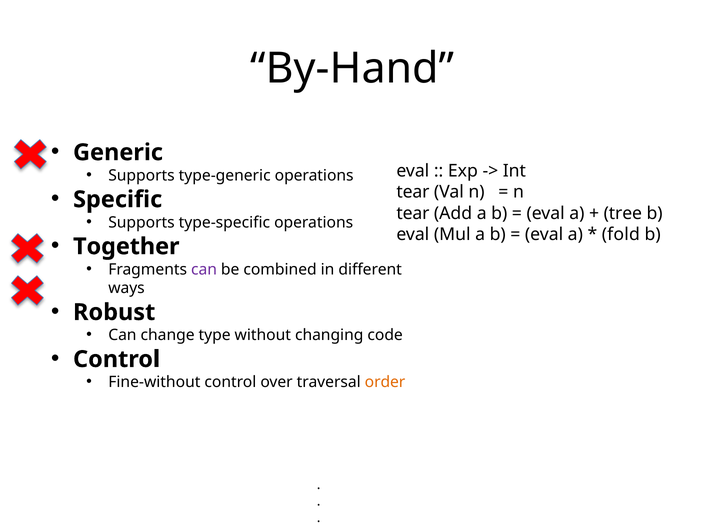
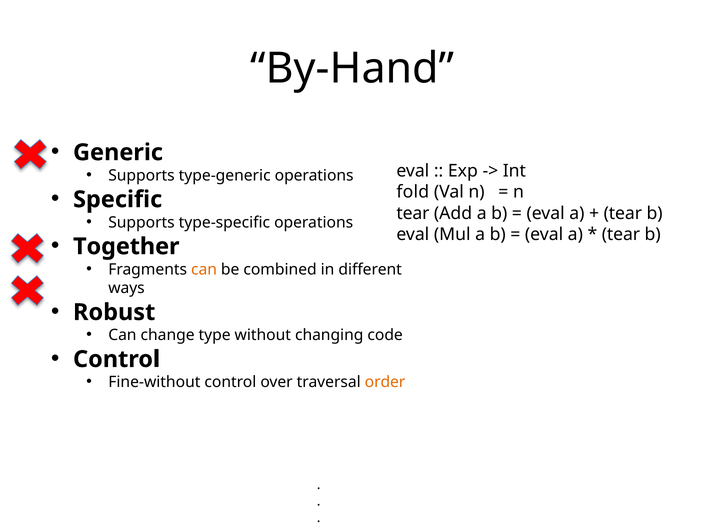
tear at (413, 192): tear -> fold
tree at (623, 213): tree -> tear
fold at (621, 234): fold -> tear
can at (204, 269) colour: purple -> orange
